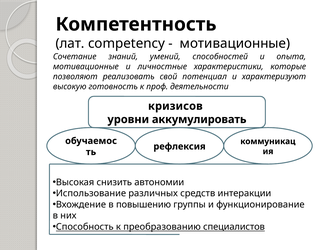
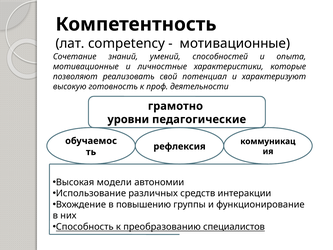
кризисов: кризисов -> грамотно
аккумулировать: аккумулировать -> педагогические
снизить: снизить -> модели
